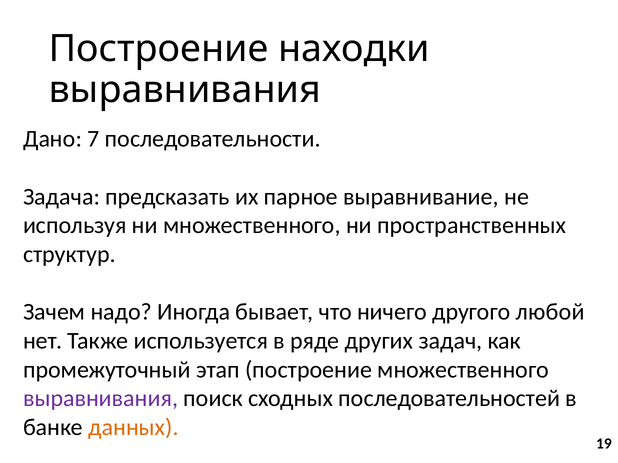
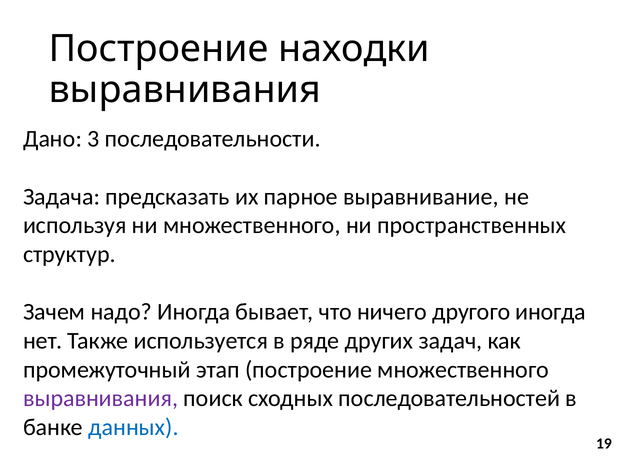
7: 7 -> 3
другого любой: любой -> иногда
данных colour: orange -> blue
